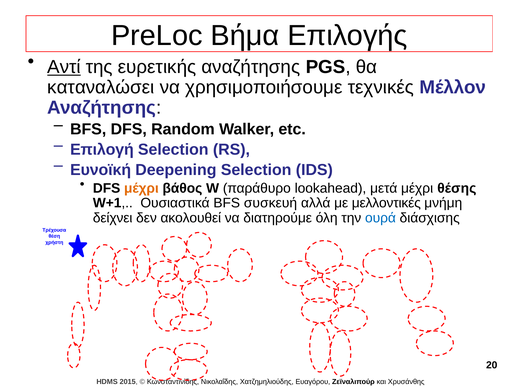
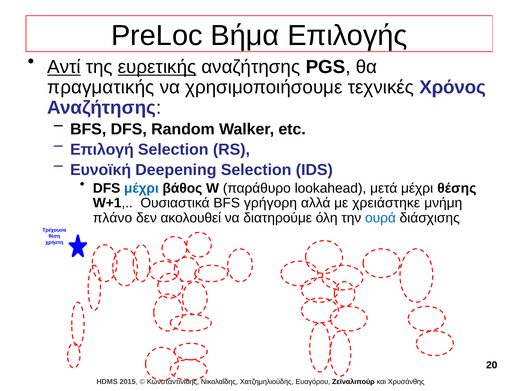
ευρετικής underline: none -> present
καταναλώσει: καταναλώσει -> πραγματικής
Μέλλον: Μέλλον -> Χρόνος
μέχρι at (141, 188) colour: orange -> blue
συσκευή: συσκευή -> γρήγορη
μελλοντικές: μελλοντικές -> χρειάστηκε
δείχνει: δείχνει -> πλάνο
